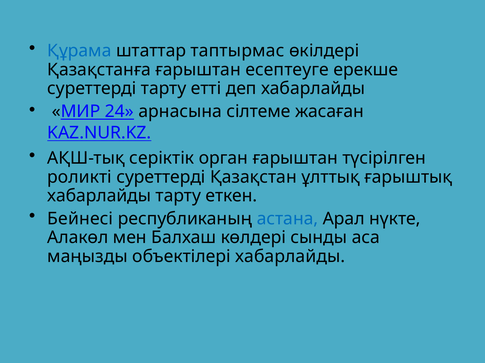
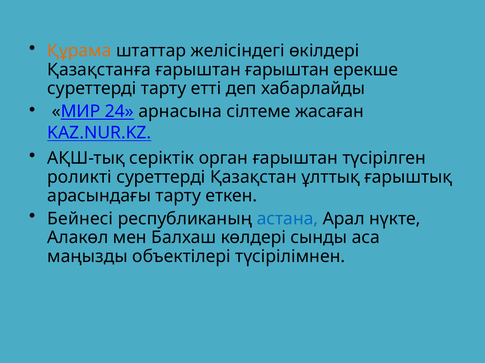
Құрама colour: blue -> orange
таптырмас: таптырмас -> желісіндегі
ғарыштан есептеуге: есептеуге -> ғарыштан
хабарлайды at (99, 196): хабарлайды -> арасындағы
объектілері хабарлайды: хабарлайды -> түсірілімнен
